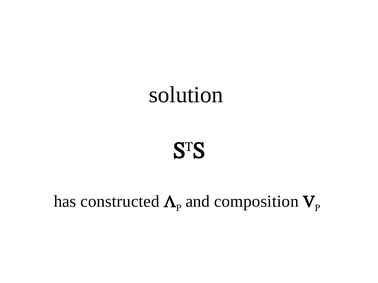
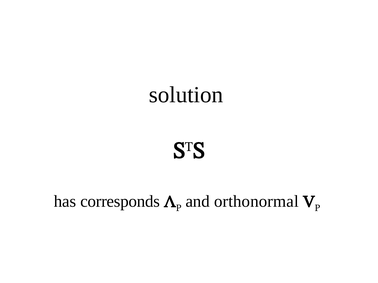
constructed: constructed -> corresponds
composition: composition -> orthonormal
